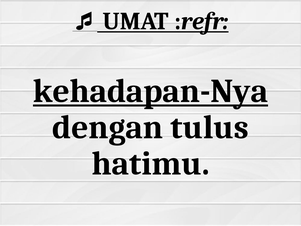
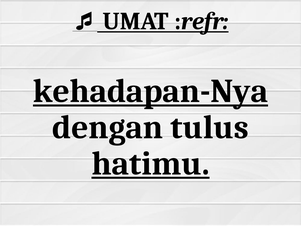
hatimu underline: none -> present
